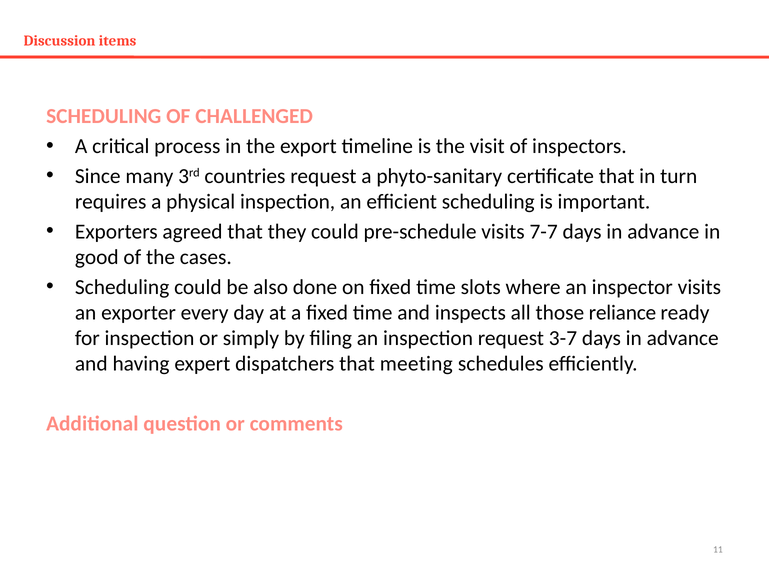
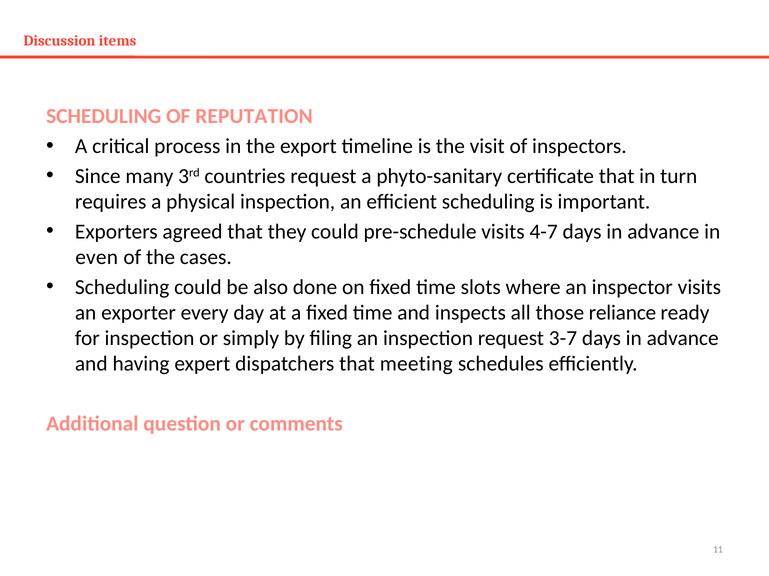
CHALLENGED: CHALLENGED -> REPUTATION
7-7: 7-7 -> 4-7
good: good -> even
